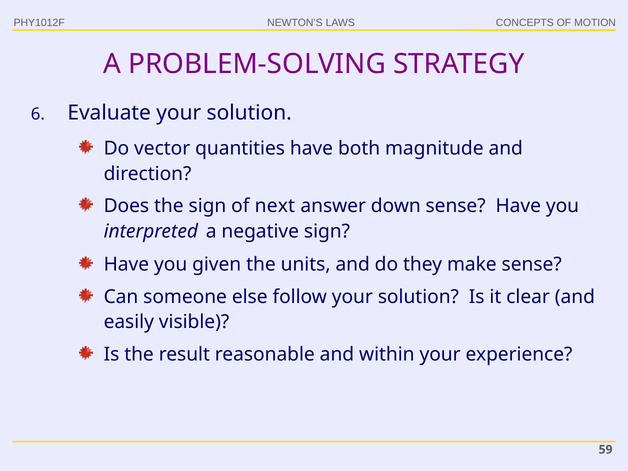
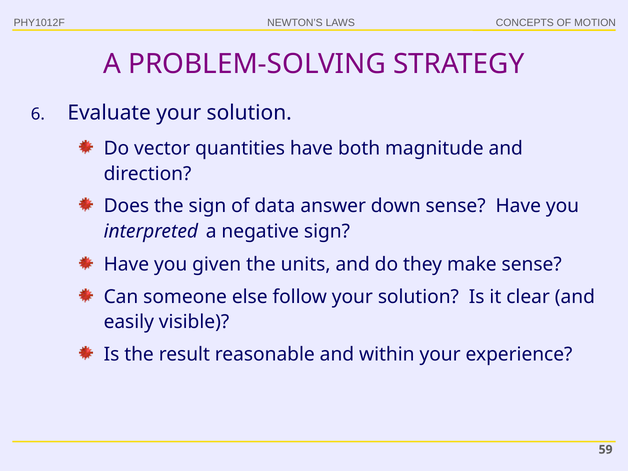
next: next -> data
